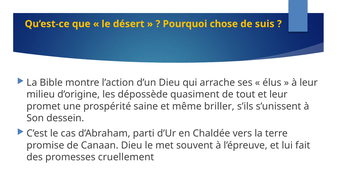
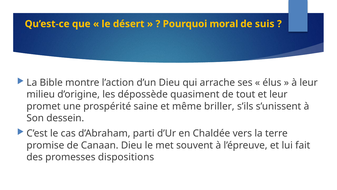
chose: chose -> moral
cruellement: cruellement -> dispositions
